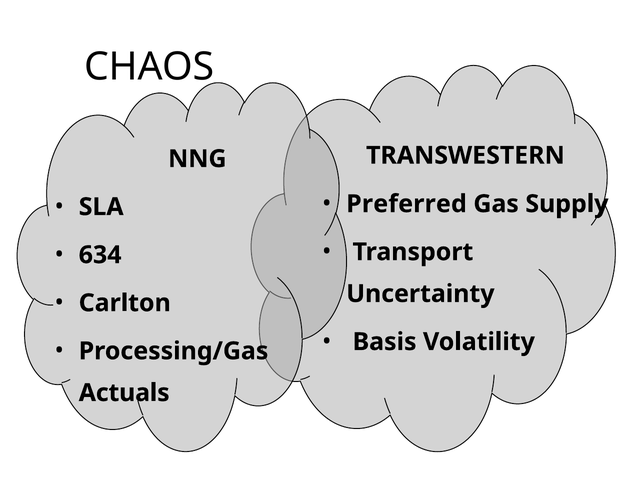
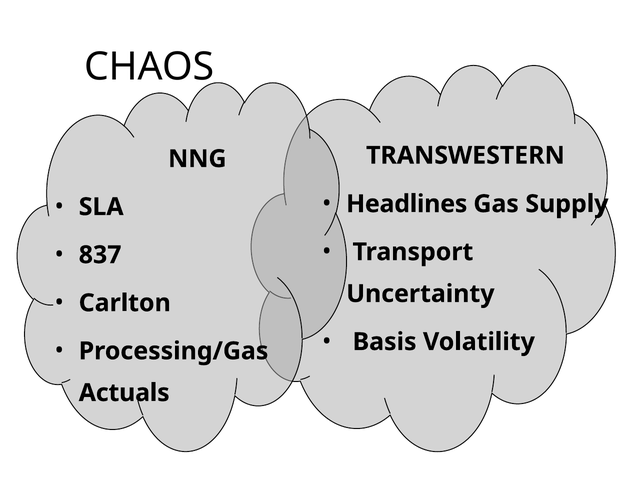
Preferred: Preferred -> Headlines
634: 634 -> 837
